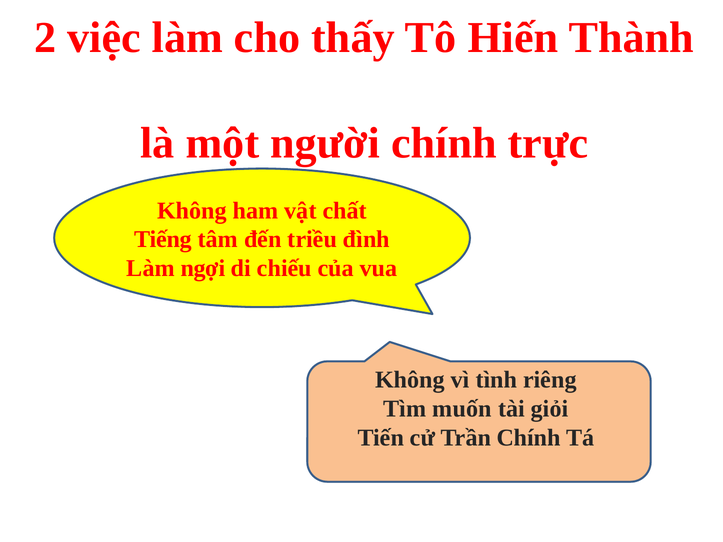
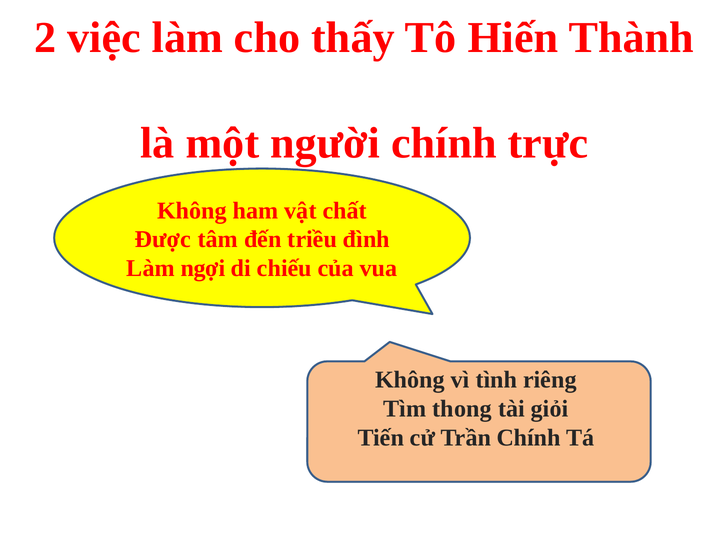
Tiếng: Tiếng -> Được
muốn: muốn -> thong
